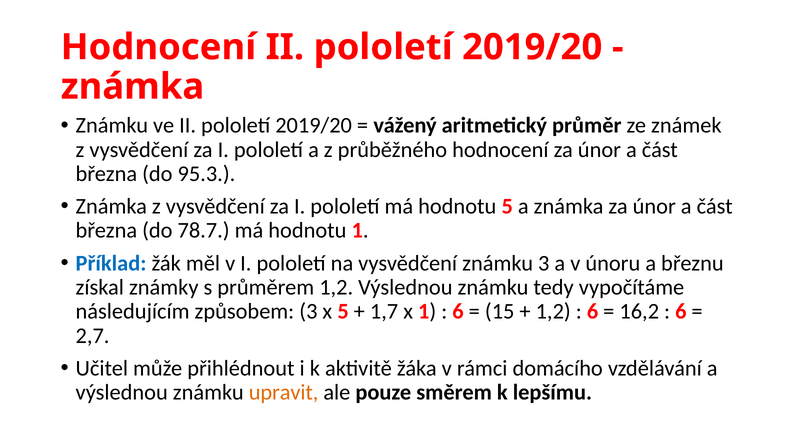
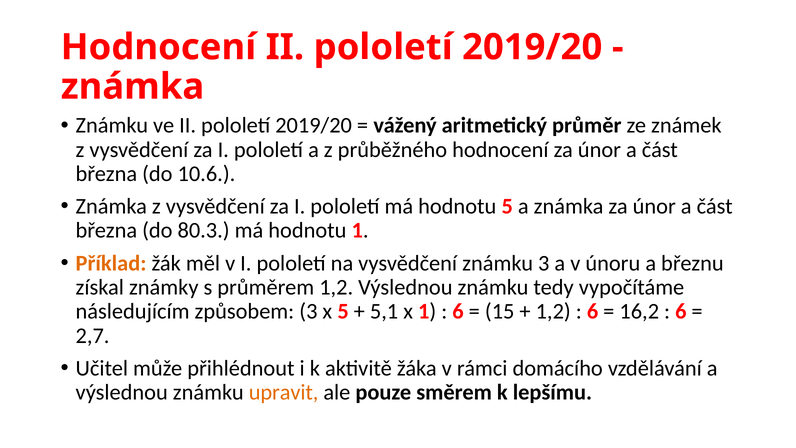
95.3: 95.3 -> 10.6
78.7: 78.7 -> 80.3
Příklad colour: blue -> orange
1,7: 1,7 -> 5,1
